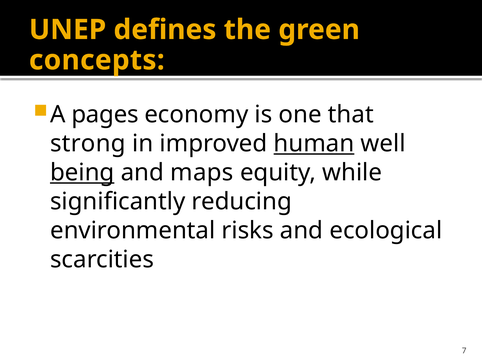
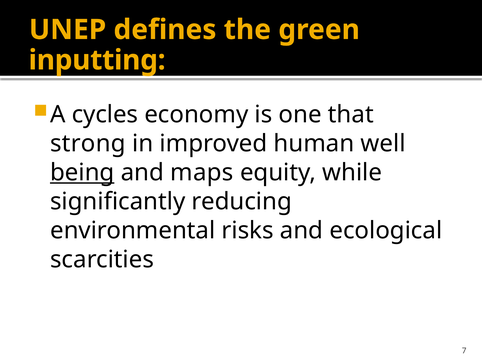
concepts: concepts -> inputting
pages: pages -> cycles
human underline: present -> none
